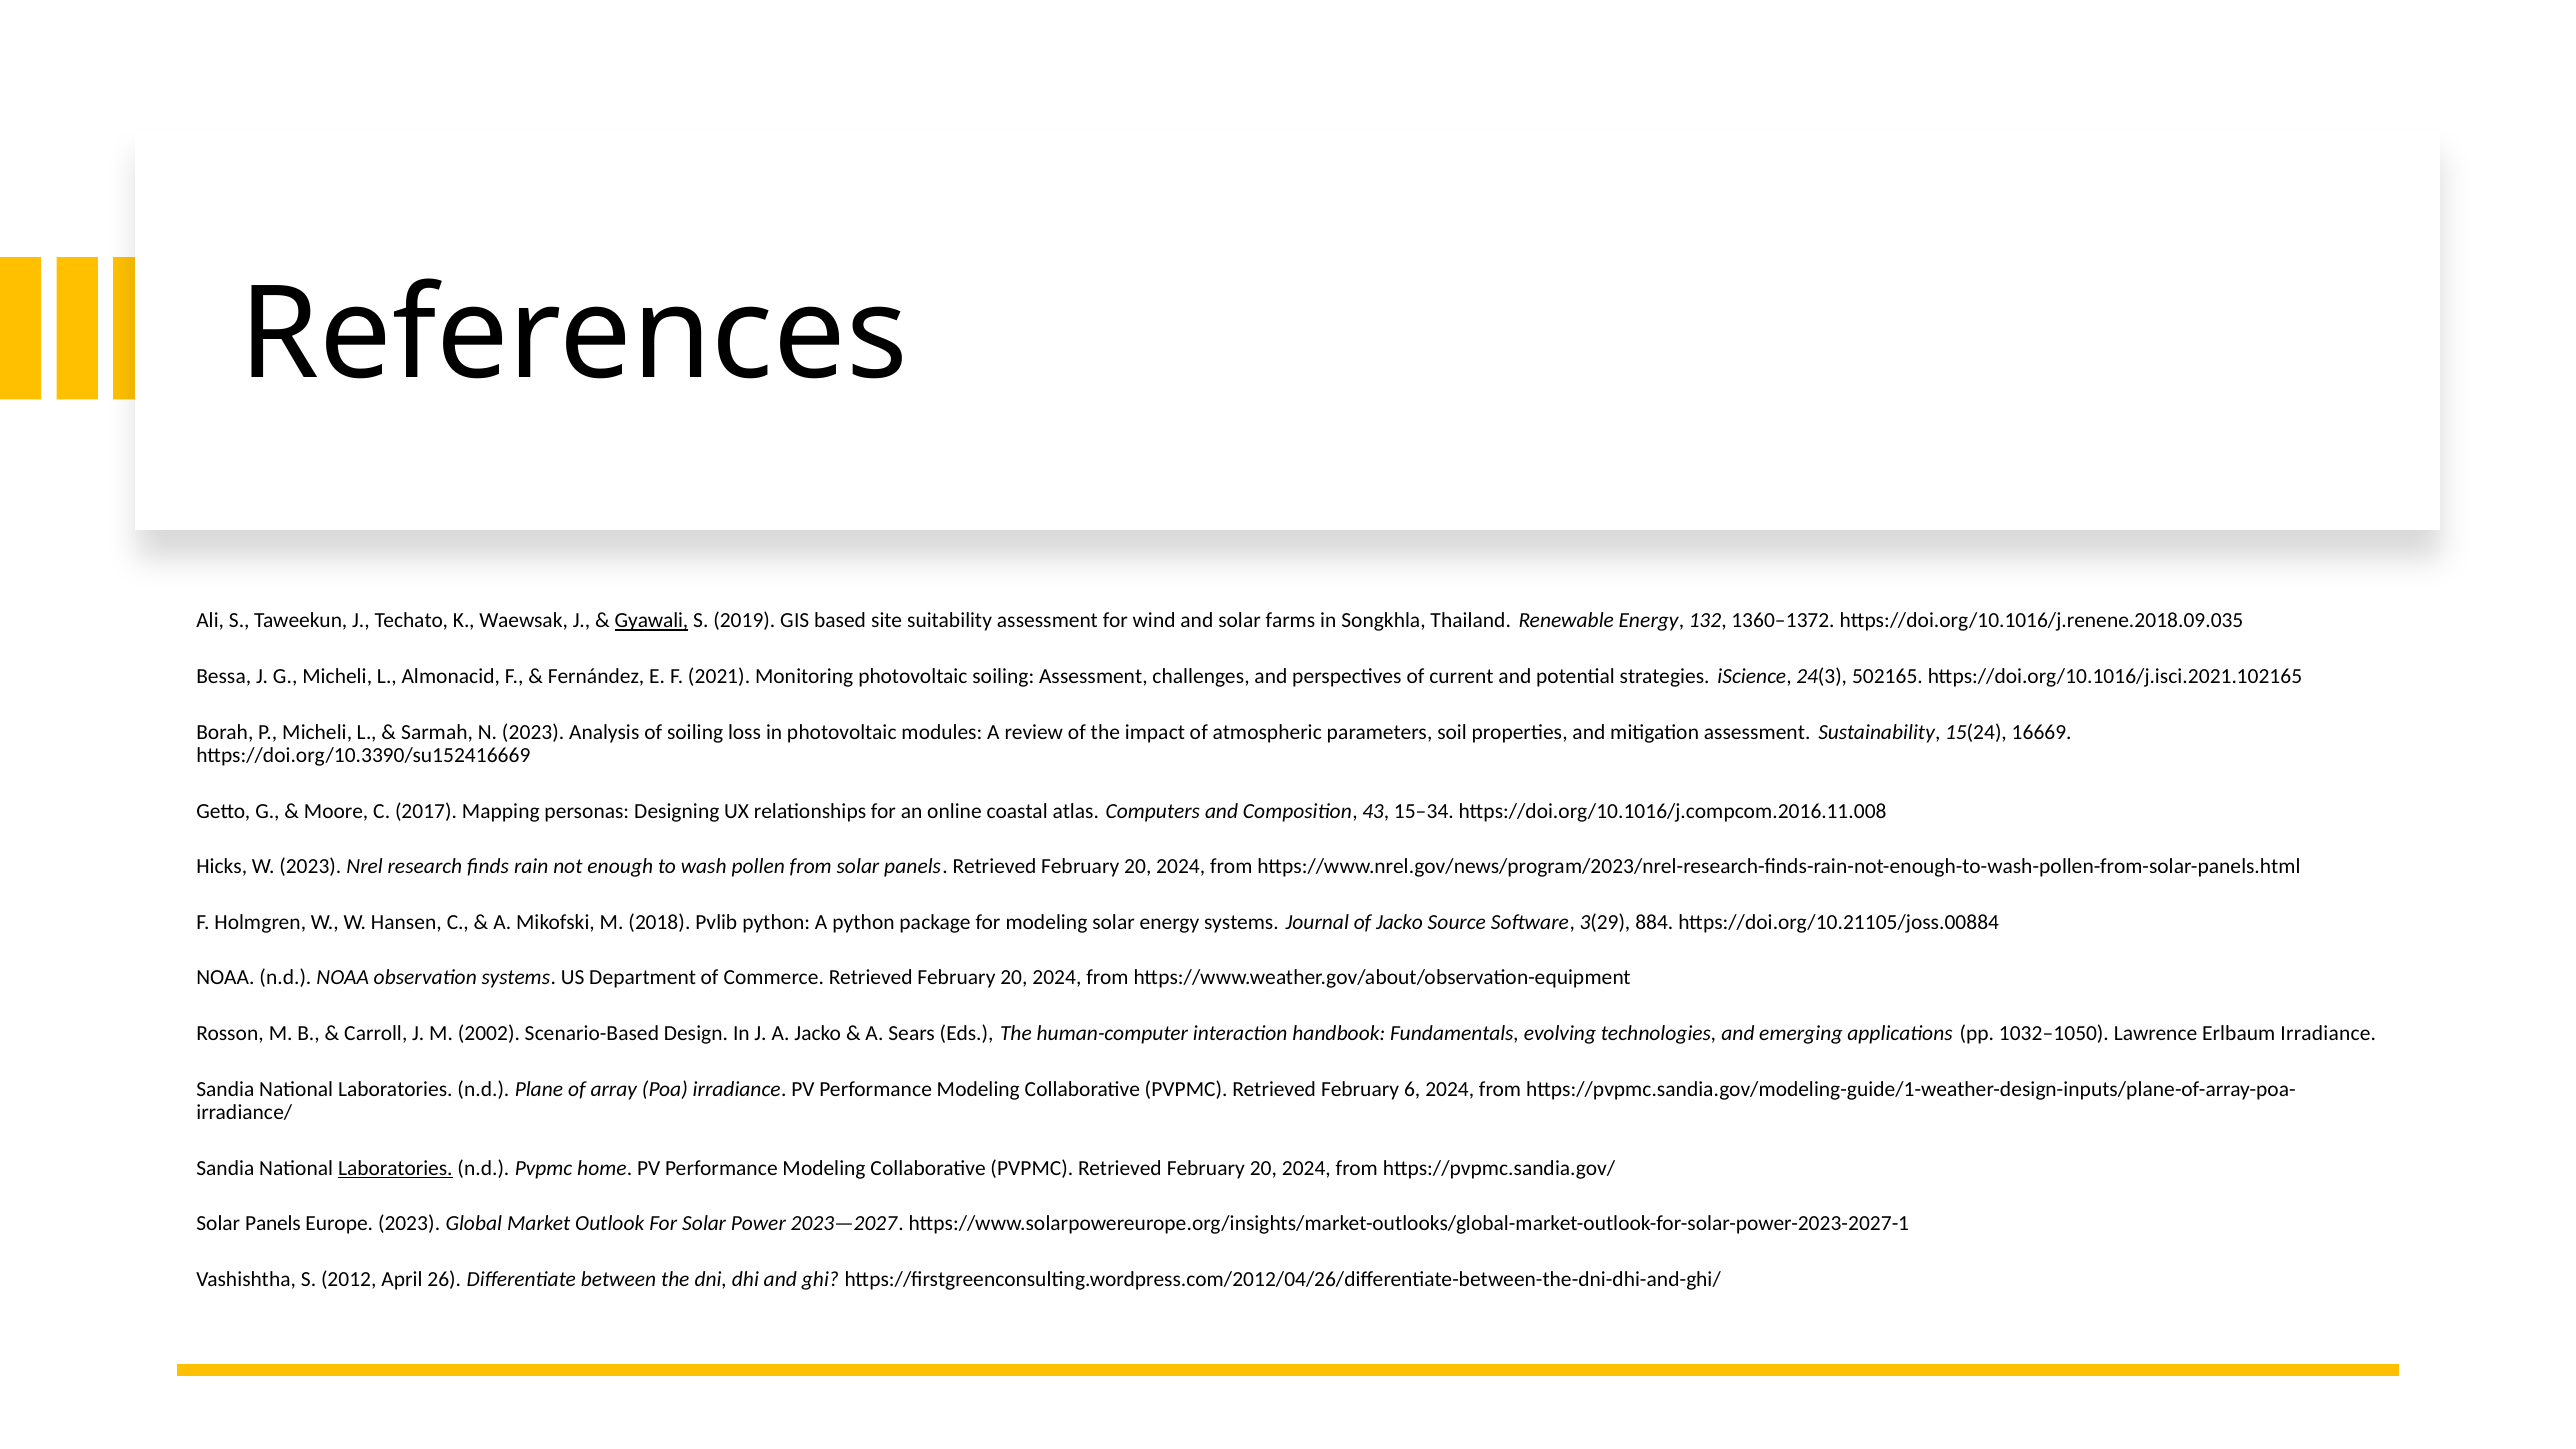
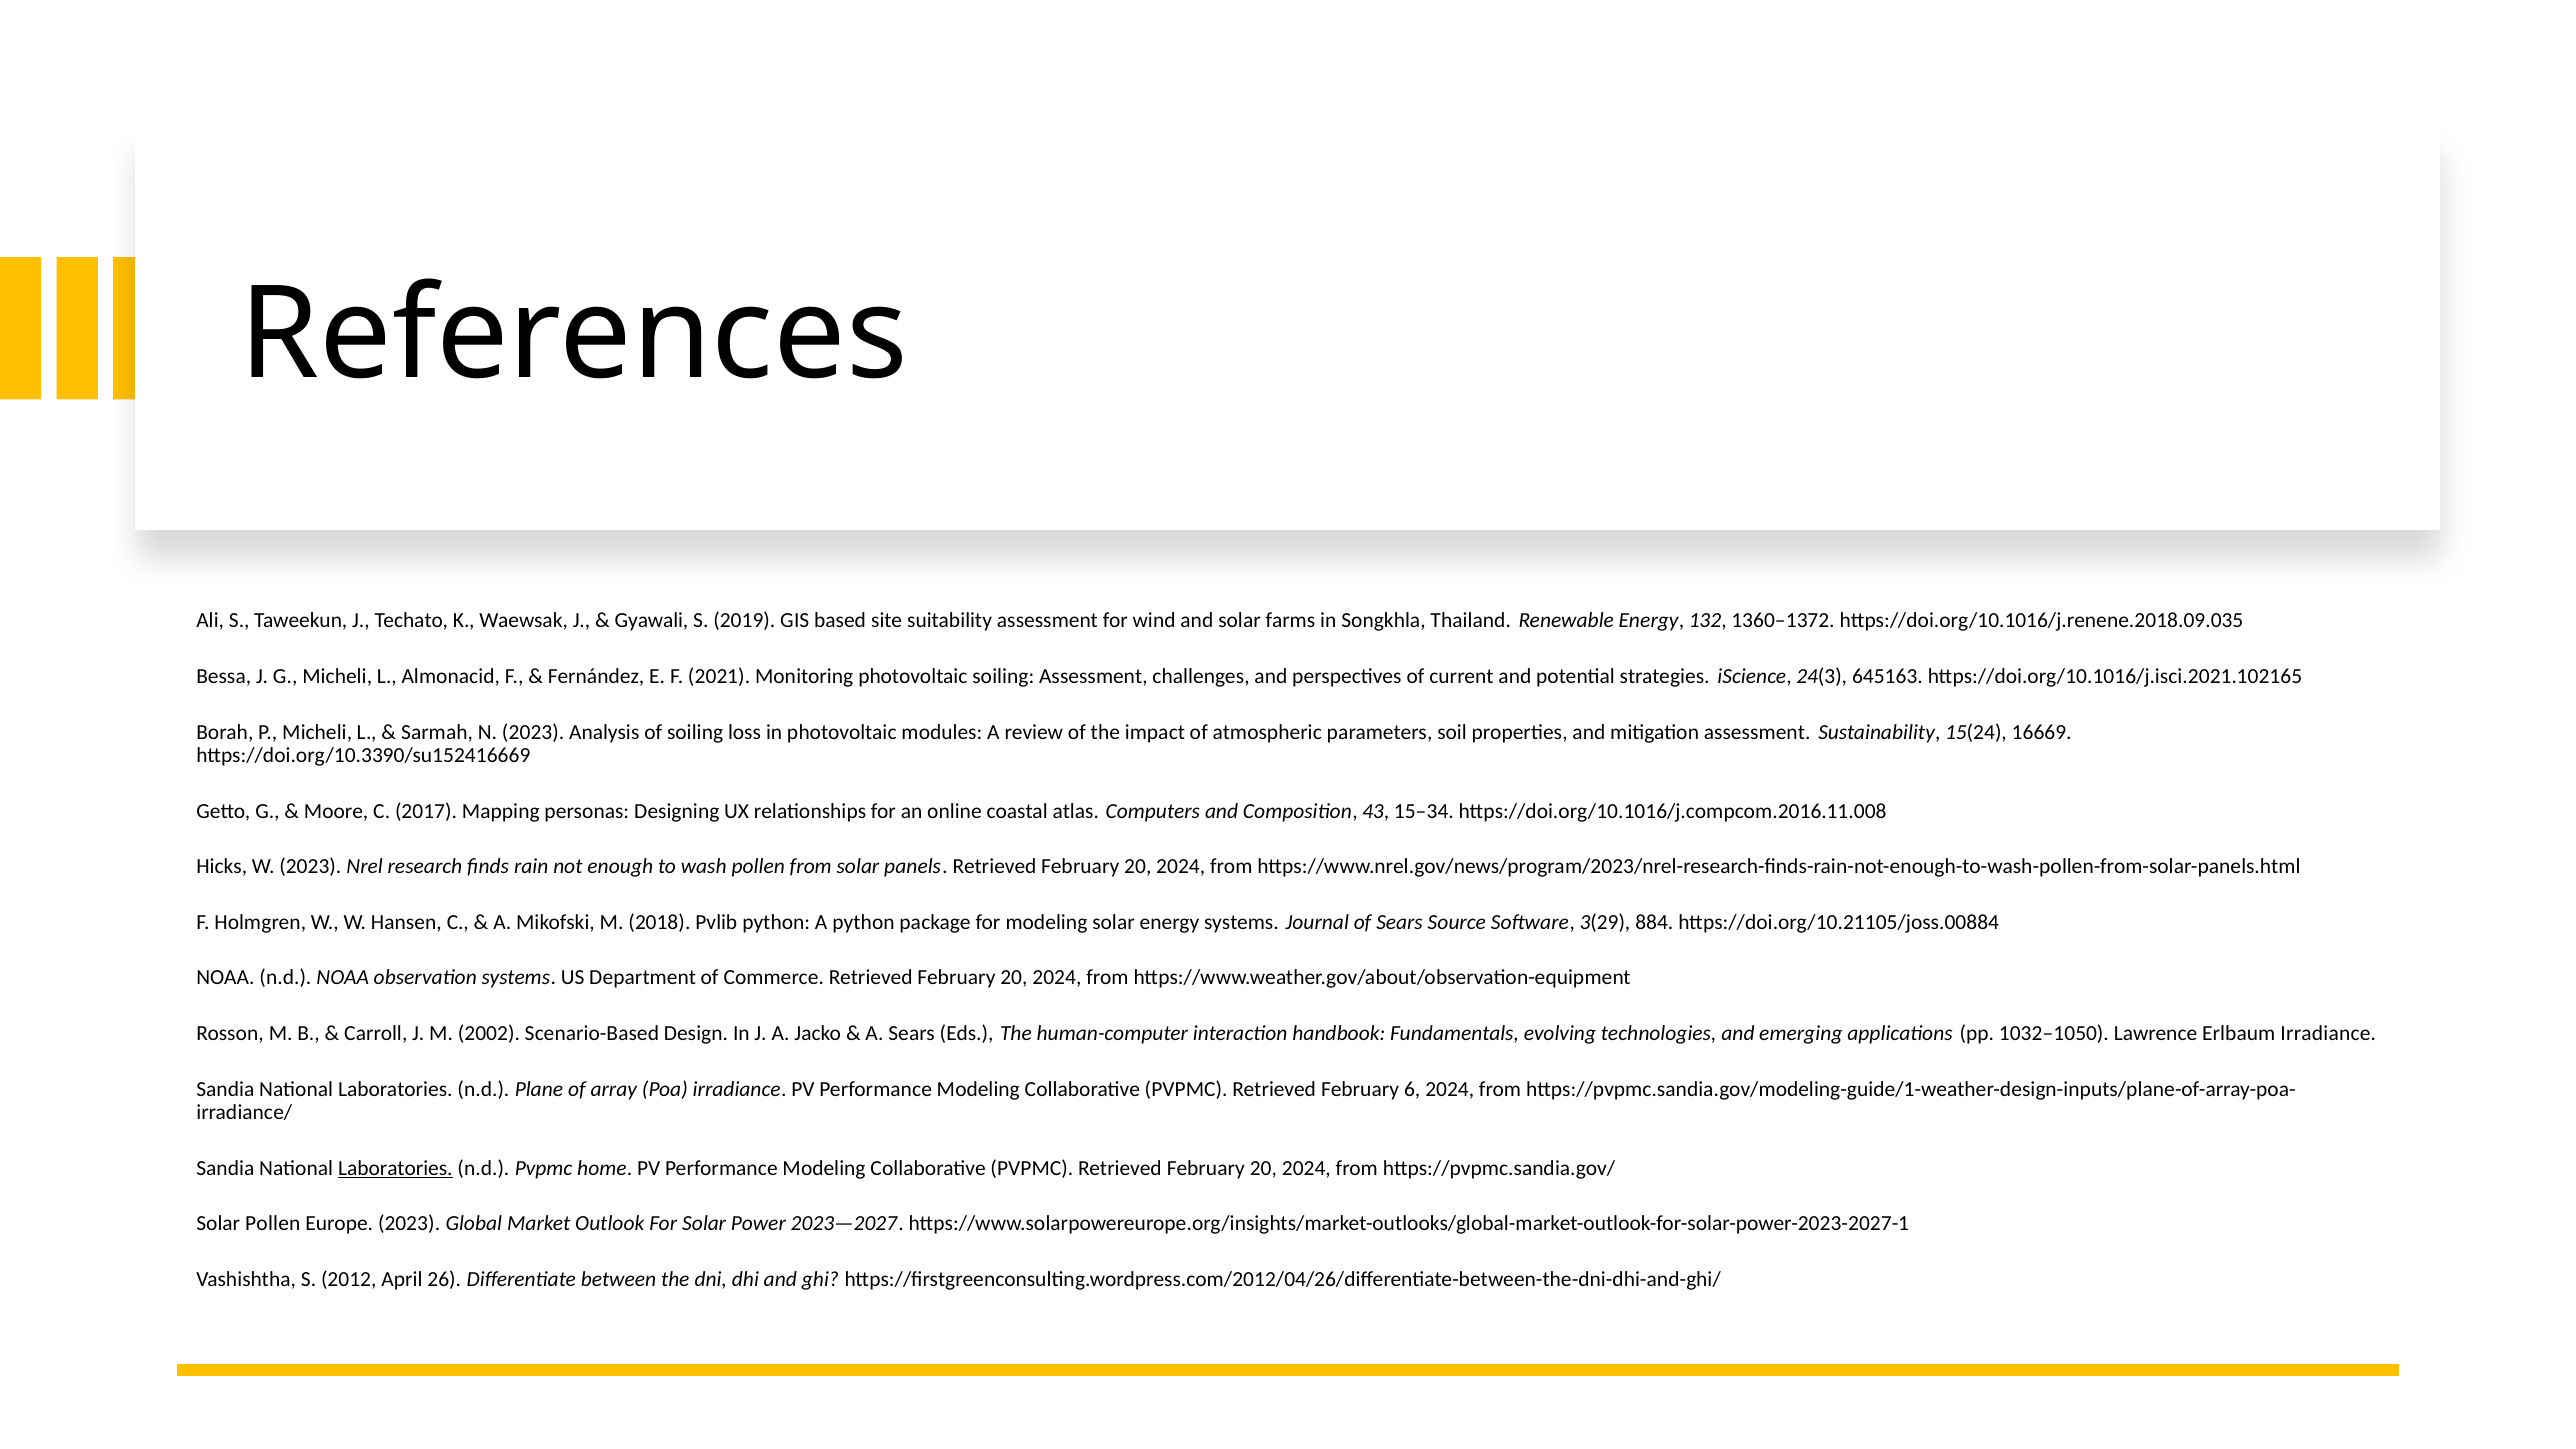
Gyawali underline: present -> none
502165: 502165 -> 645163
of Jacko: Jacko -> Sears
Panels at (273, 1224): Panels -> Pollen
